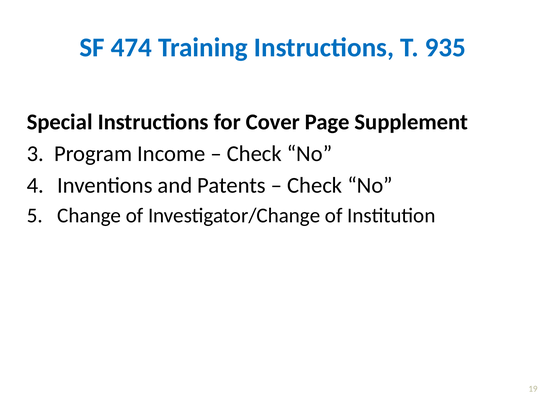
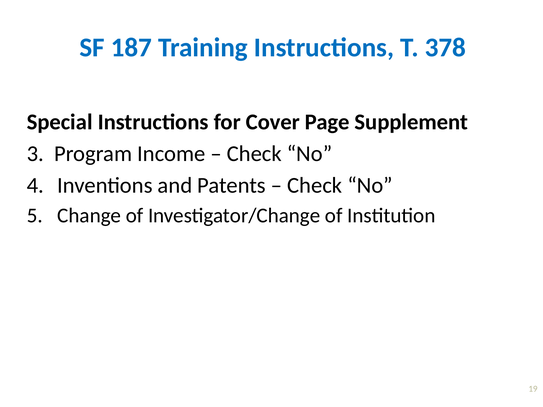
474: 474 -> 187
935: 935 -> 378
